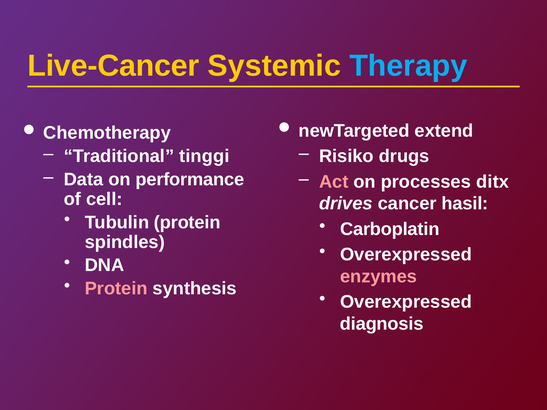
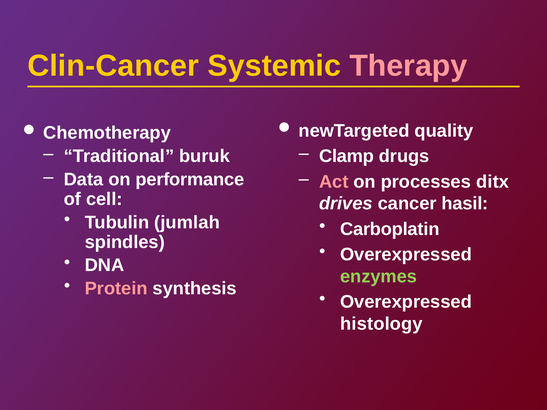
Live-Cancer: Live-Cancer -> Clin-Cancer
Therapy colour: light blue -> pink
extend: extend -> quality
Risiko: Risiko -> Clamp
tinggi: tinggi -> buruk
Tubulin protein: protein -> jumlah
enzymes colour: pink -> light green
diagnosis: diagnosis -> histology
